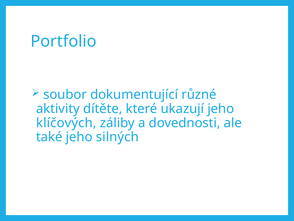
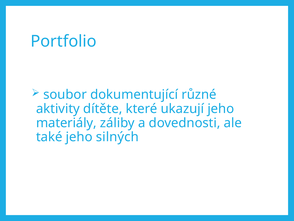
klíčových: klíčových -> materiály
